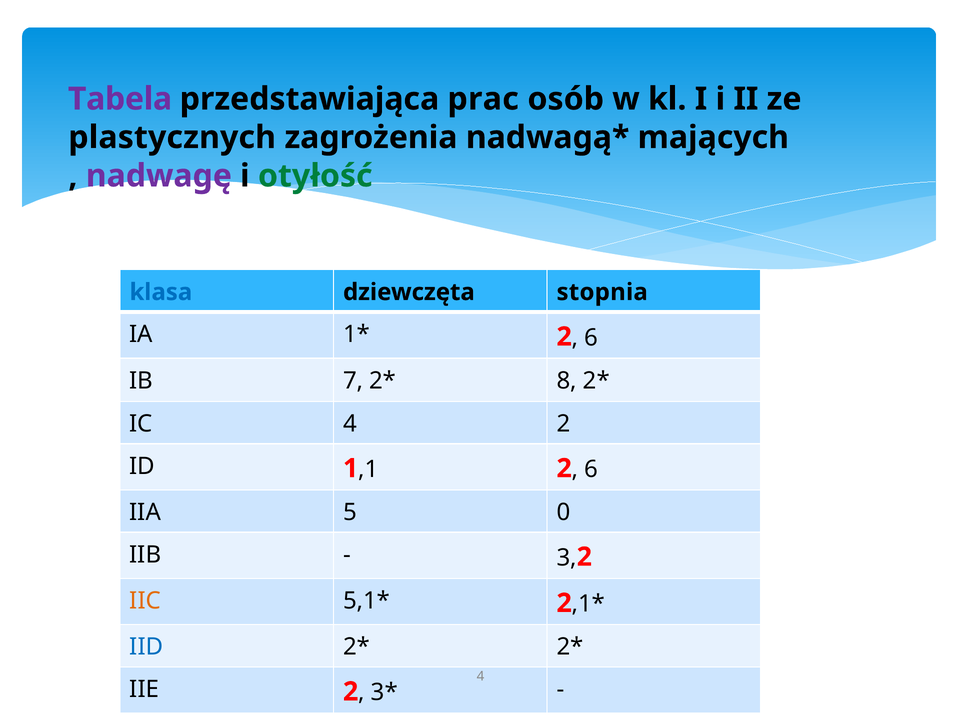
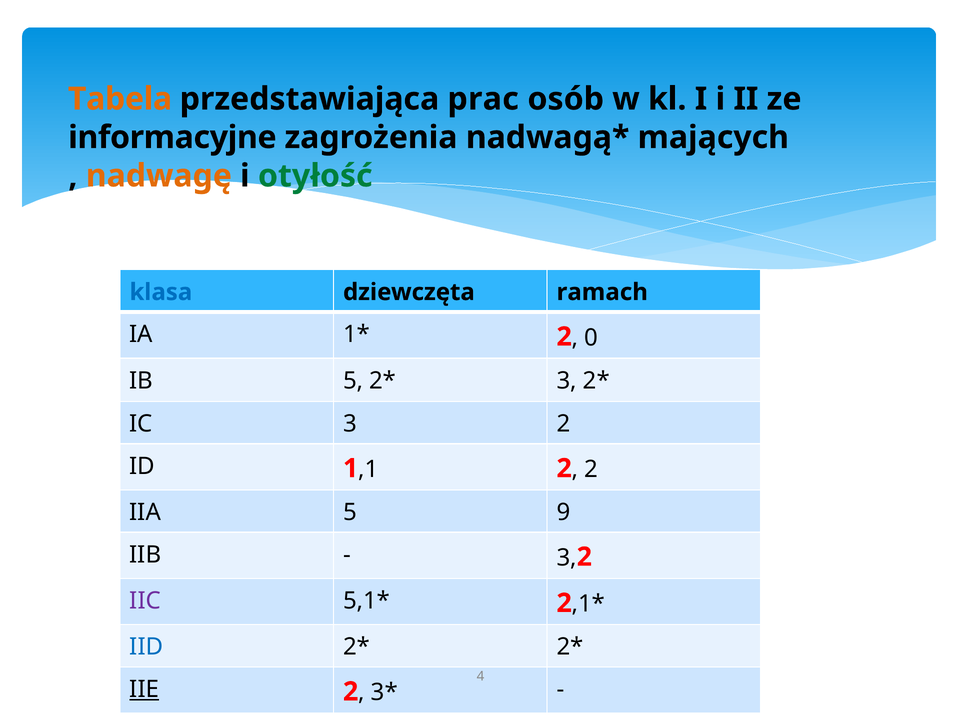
Tabela colour: purple -> orange
plastycznych: plastycznych -> informacyjne
nadwagę colour: purple -> orange
stopnia: stopnia -> ramach
6 at (591, 337): 6 -> 0
IB 7: 7 -> 5
8 at (567, 381): 8 -> 3
IC 4: 4 -> 3
1,1 2 6: 6 -> 2
0: 0 -> 9
IIC colour: orange -> purple
IIE underline: none -> present
